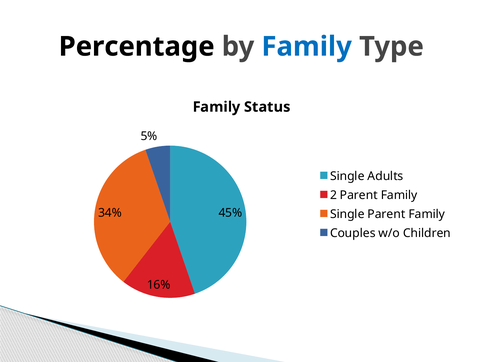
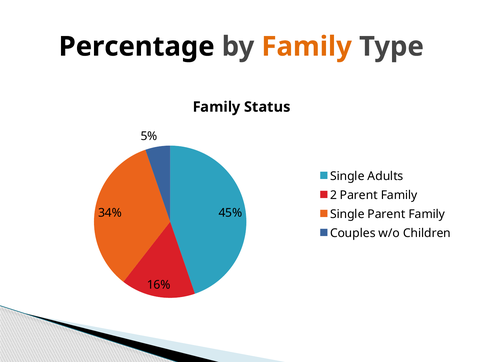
Family at (307, 47) colour: blue -> orange
